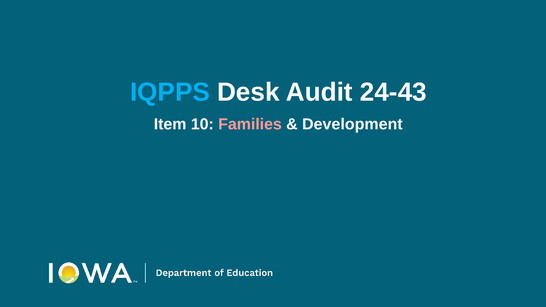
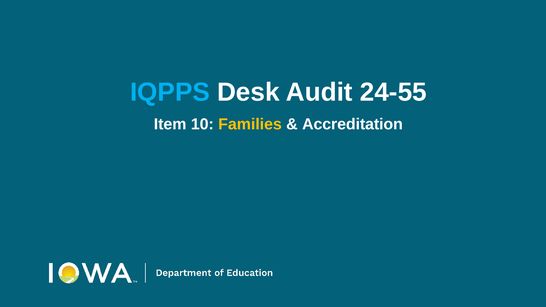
24-43: 24-43 -> 24-55
Families colour: pink -> yellow
Development: Development -> Accreditation
